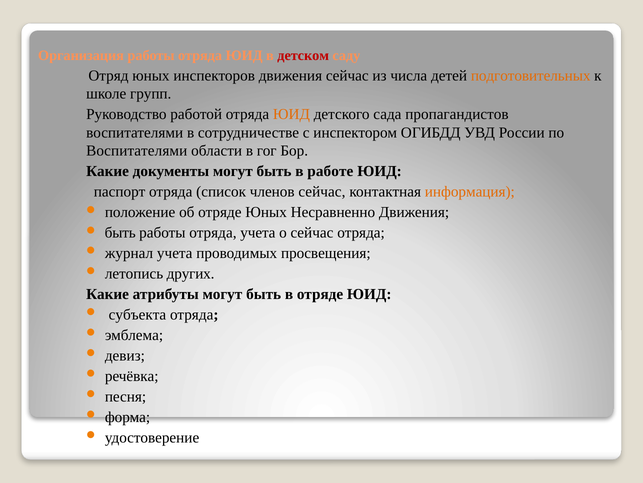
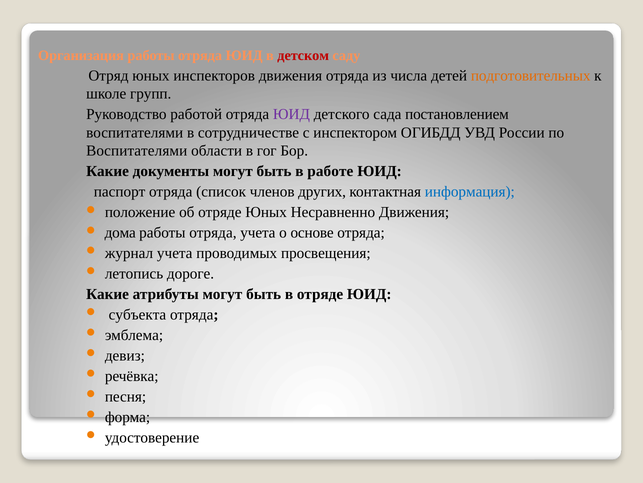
движения сейчас: сейчас -> отряда
ЮИД at (291, 114) colour: orange -> purple
пропагандистов: пропагандистов -> постановлением
членов сейчас: сейчас -> других
информация colour: orange -> blue
быть at (120, 232): быть -> дома
о сейчас: сейчас -> основе
других: других -> дороге
